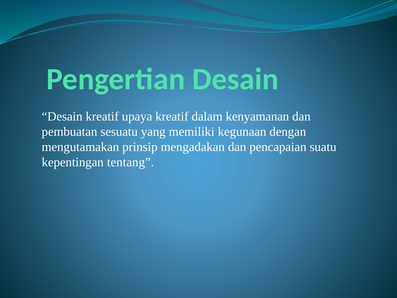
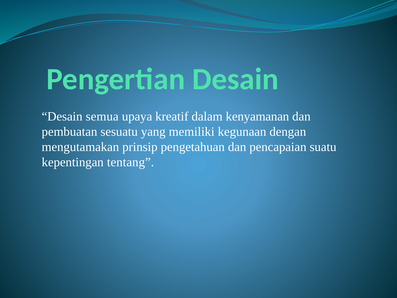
Desain kreatif: kreatif -> semua
mengadakan: mengadakan -> pengetahuan
